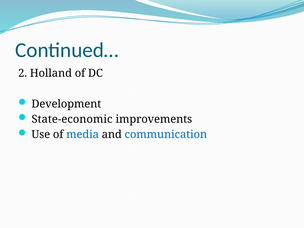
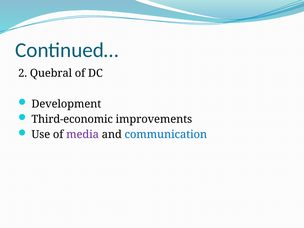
Holland: Holland -> Quebral
State-economic: State-economic -> Third-economic
media colour: blue -> purple
